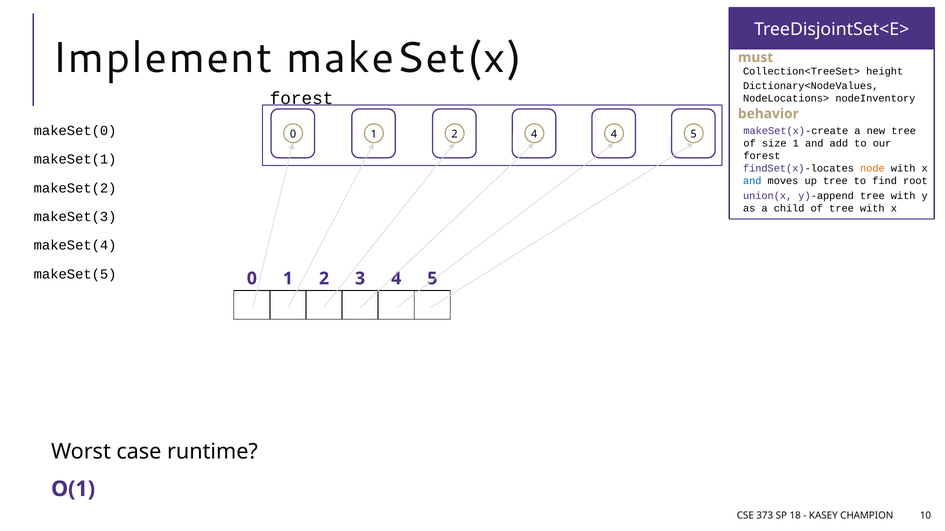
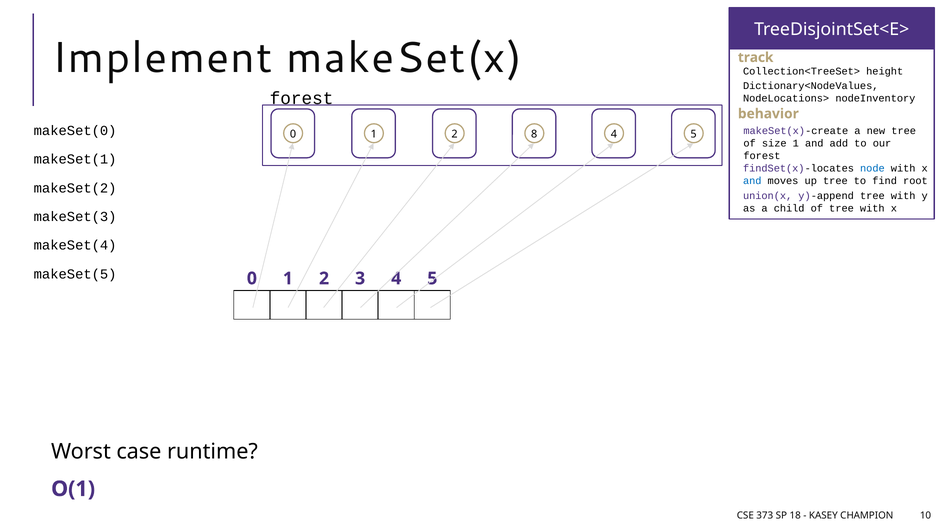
must: must -> track
2 4: 4 -> 8
node colour: orange -> blue
